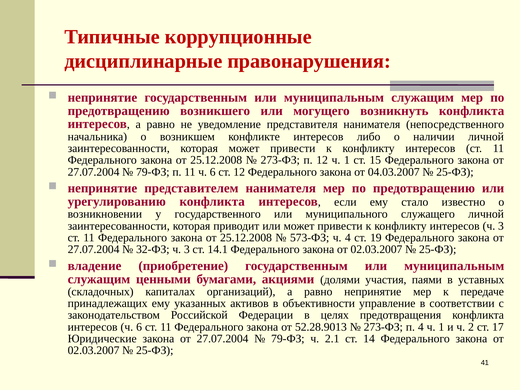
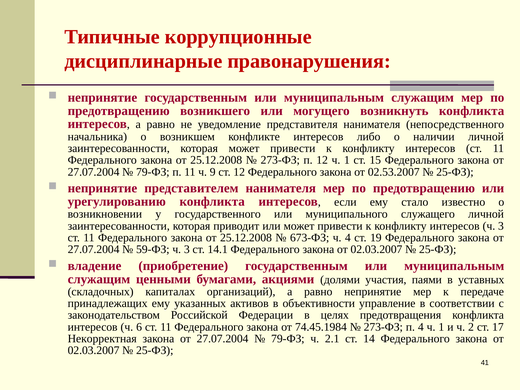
11 ч 6: 6 -> 9
04.03.2007: 04.03.2007 -> 02.53.2007
573-ФЗ: 573-ФЗ -> 673-ФЗ
32-ФЗ: 32-ФЗ -> 59-ФЗ
52.28.9013: 52.28.9013 -> 74.45.1984
Юридические: Юридические -> Некорректная
